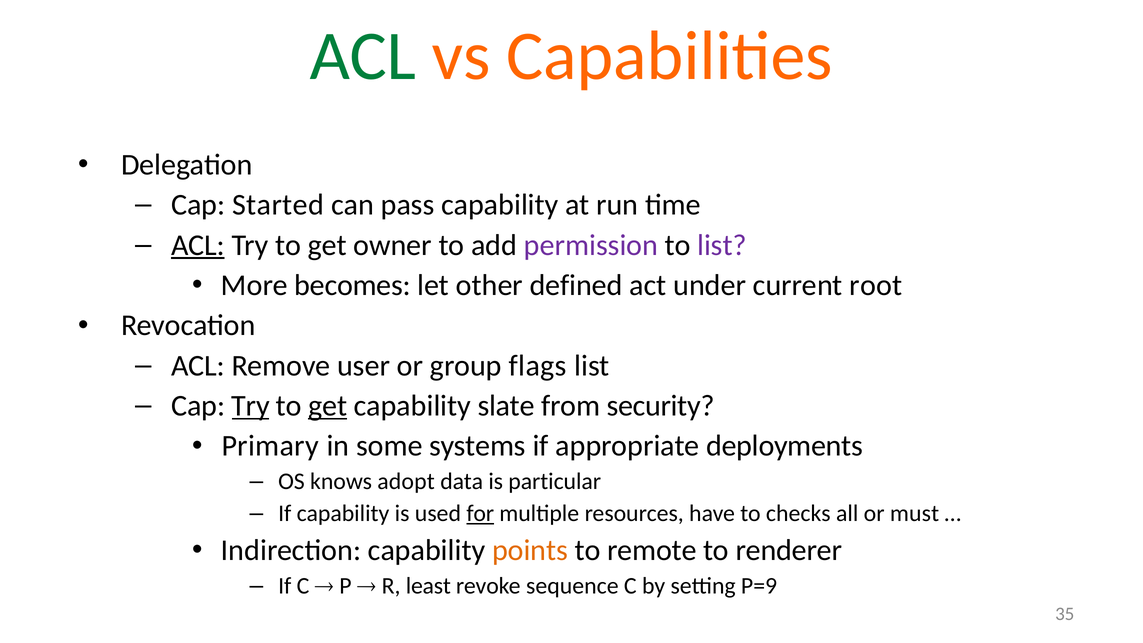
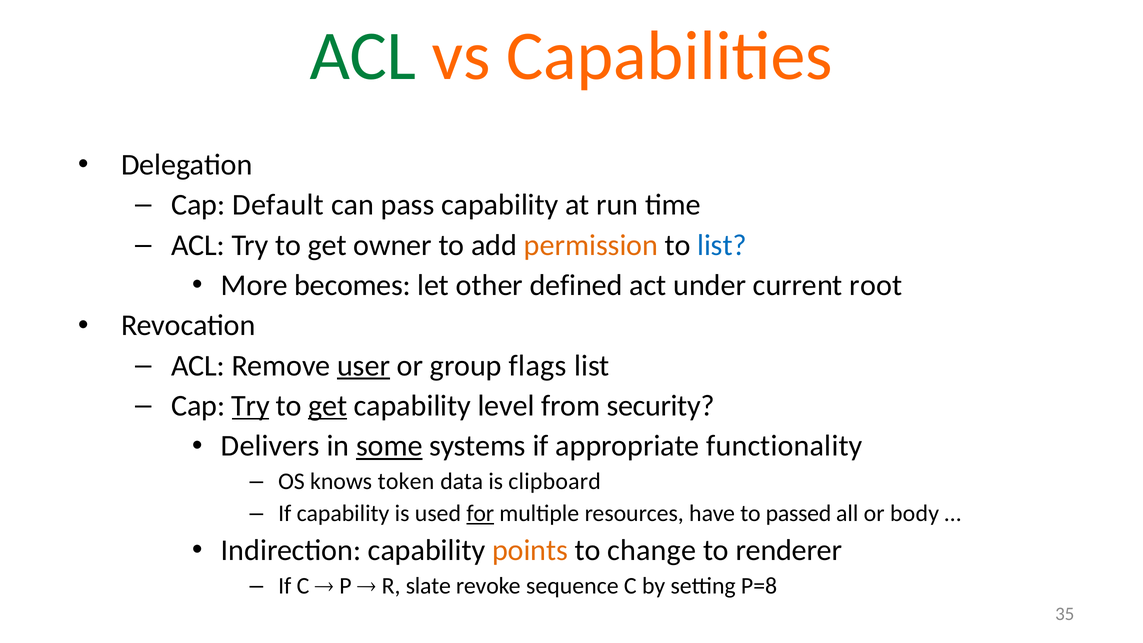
Started: Started -> Default
ACL at (198, 245) underline: present -> none
permission colour: purple -> orange
list at (722, 245) colour: purple -> blue
user underline: none -> present
slate: slate -> level
Primary: Primary -> Delivers
some underline: none -> present
deployments: deployments -> functionality
adopt: adopt -> token
particular: particular -> clipboard
checks: checks -> passed
must: must -> body
remote: remote -> change
least: least -> slate
P=9: P=9 -> P=8
